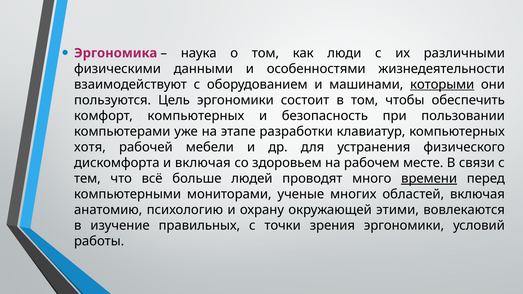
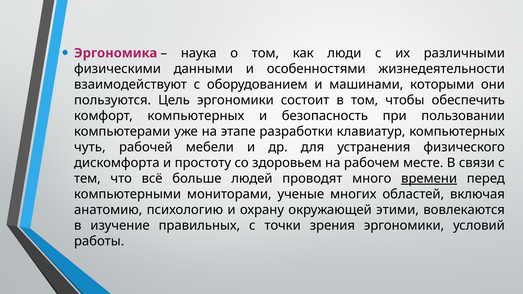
которыми underline: present -> none
хотя: хотя -> чуть
и включая: включая -> простоту
